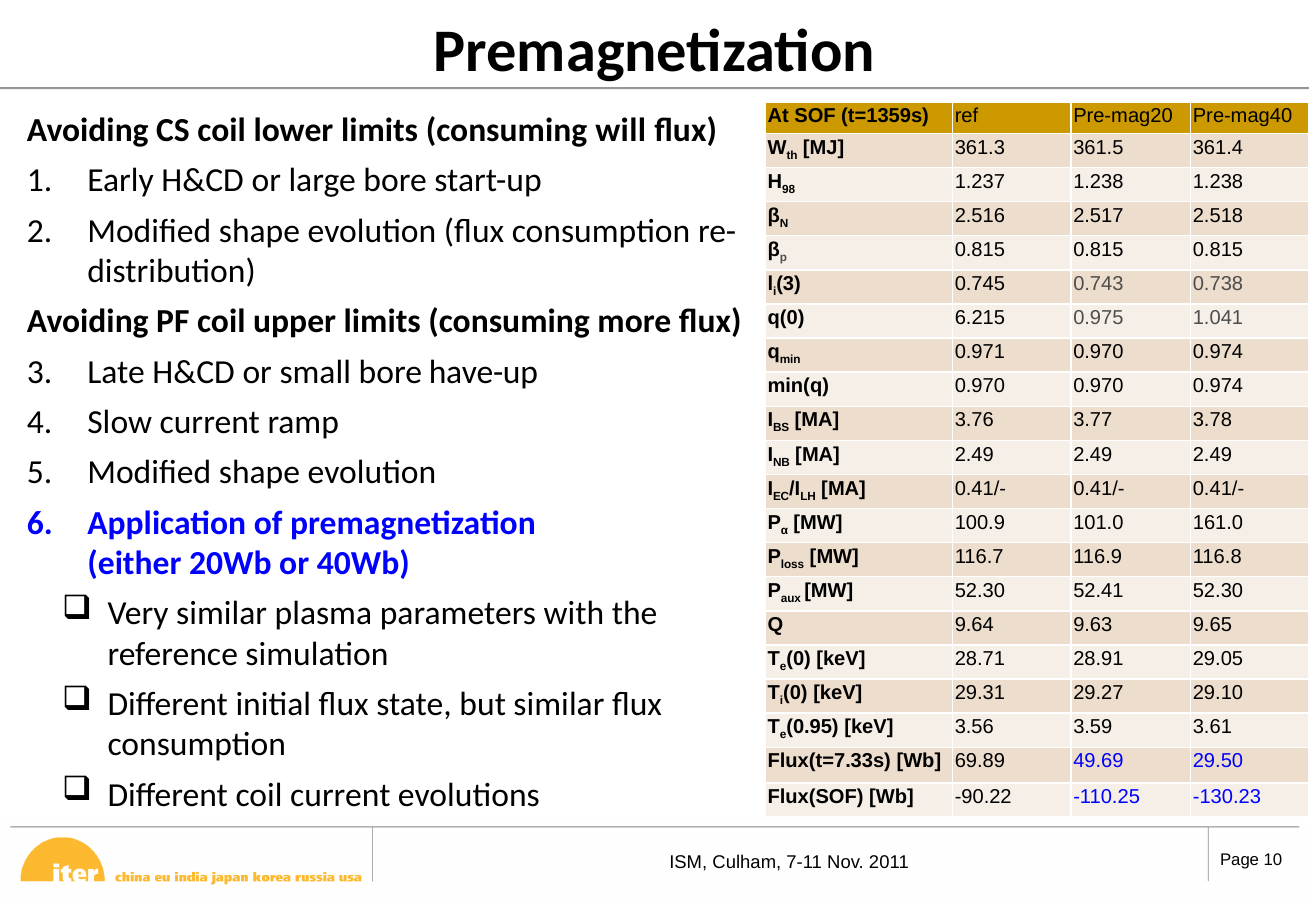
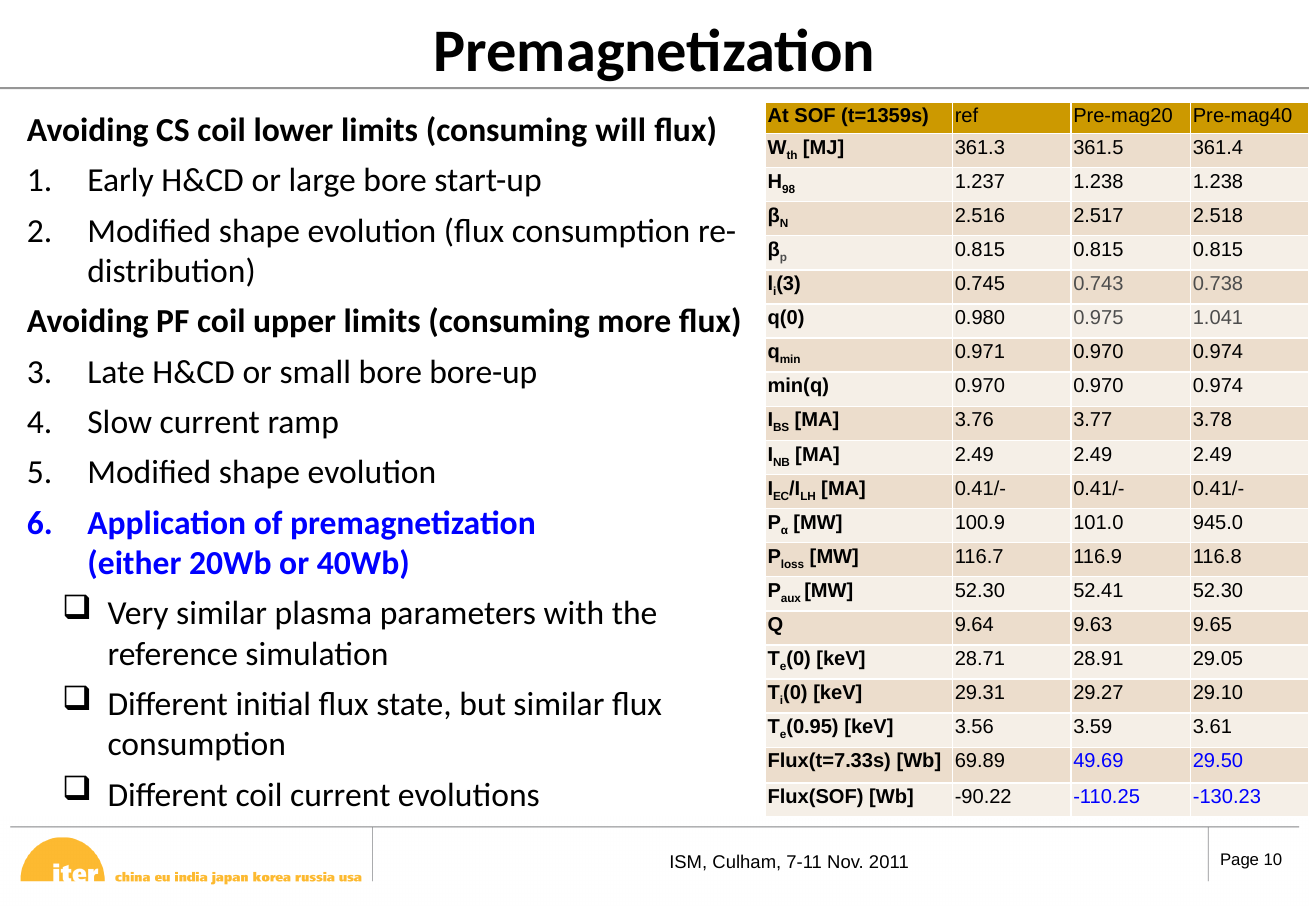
6.215: 6.215 -> 0.980
have-up: have-up -> bore-up
161.0: 161.0 -> 945.0
